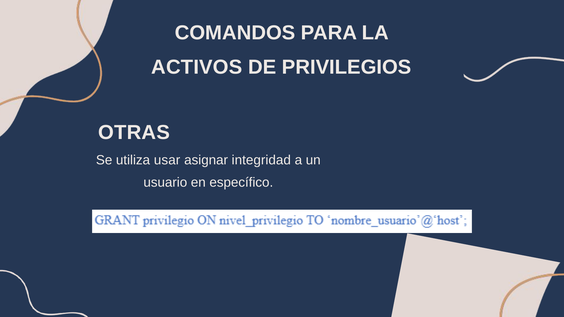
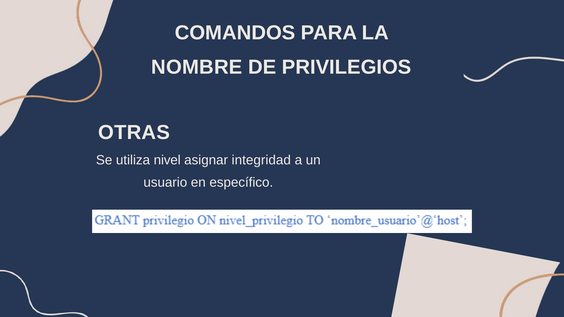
ACTIVOS: ACTIVOS -> NOMBRE
usar: usar -> nivel
